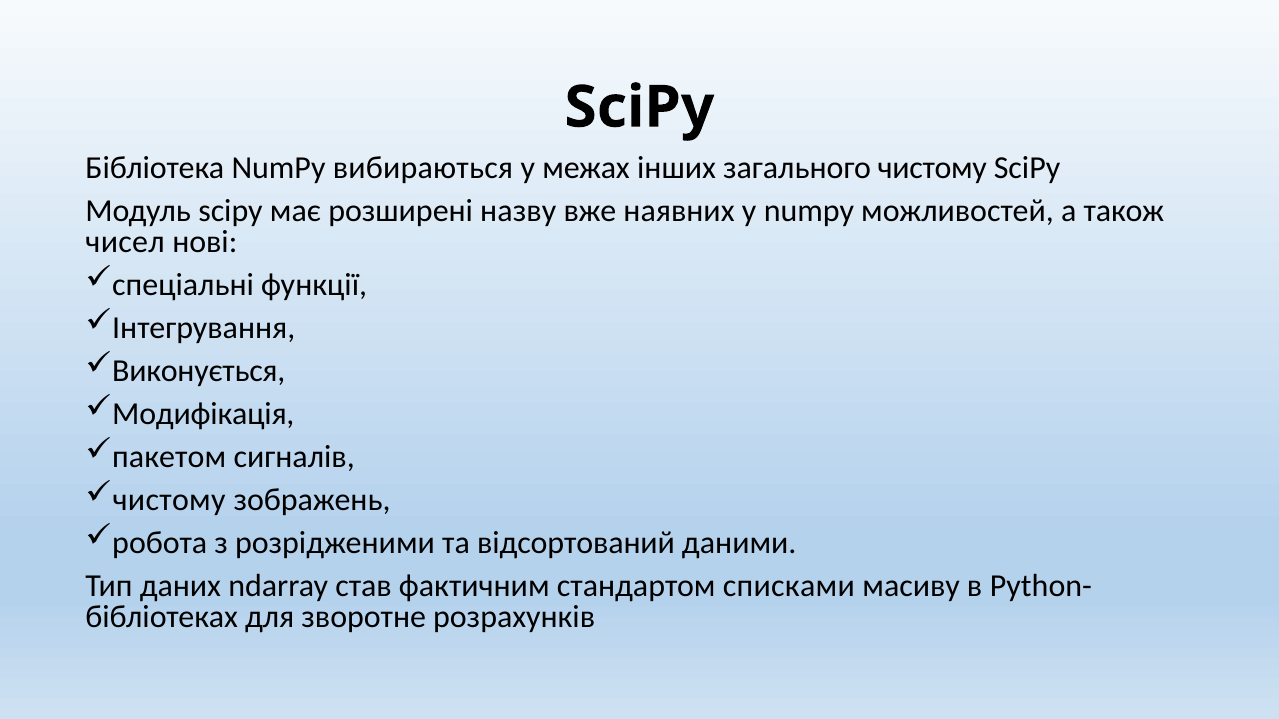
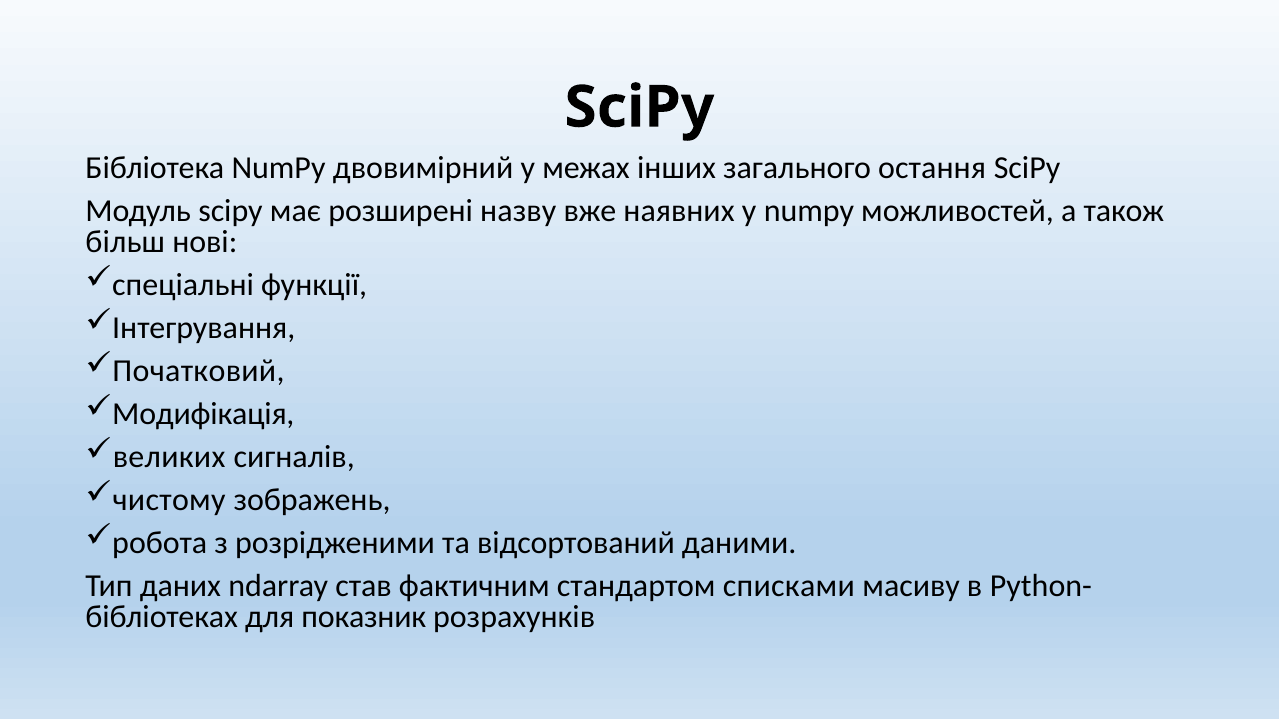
вибираються: вибираються -> двовимірний
загального чистому: чистому -> остання
чисел: чисел -> більш
Виконується: Виконується -> Початковий
пакетом: пакетом -> великих
зворотне: зворотне -> показник
